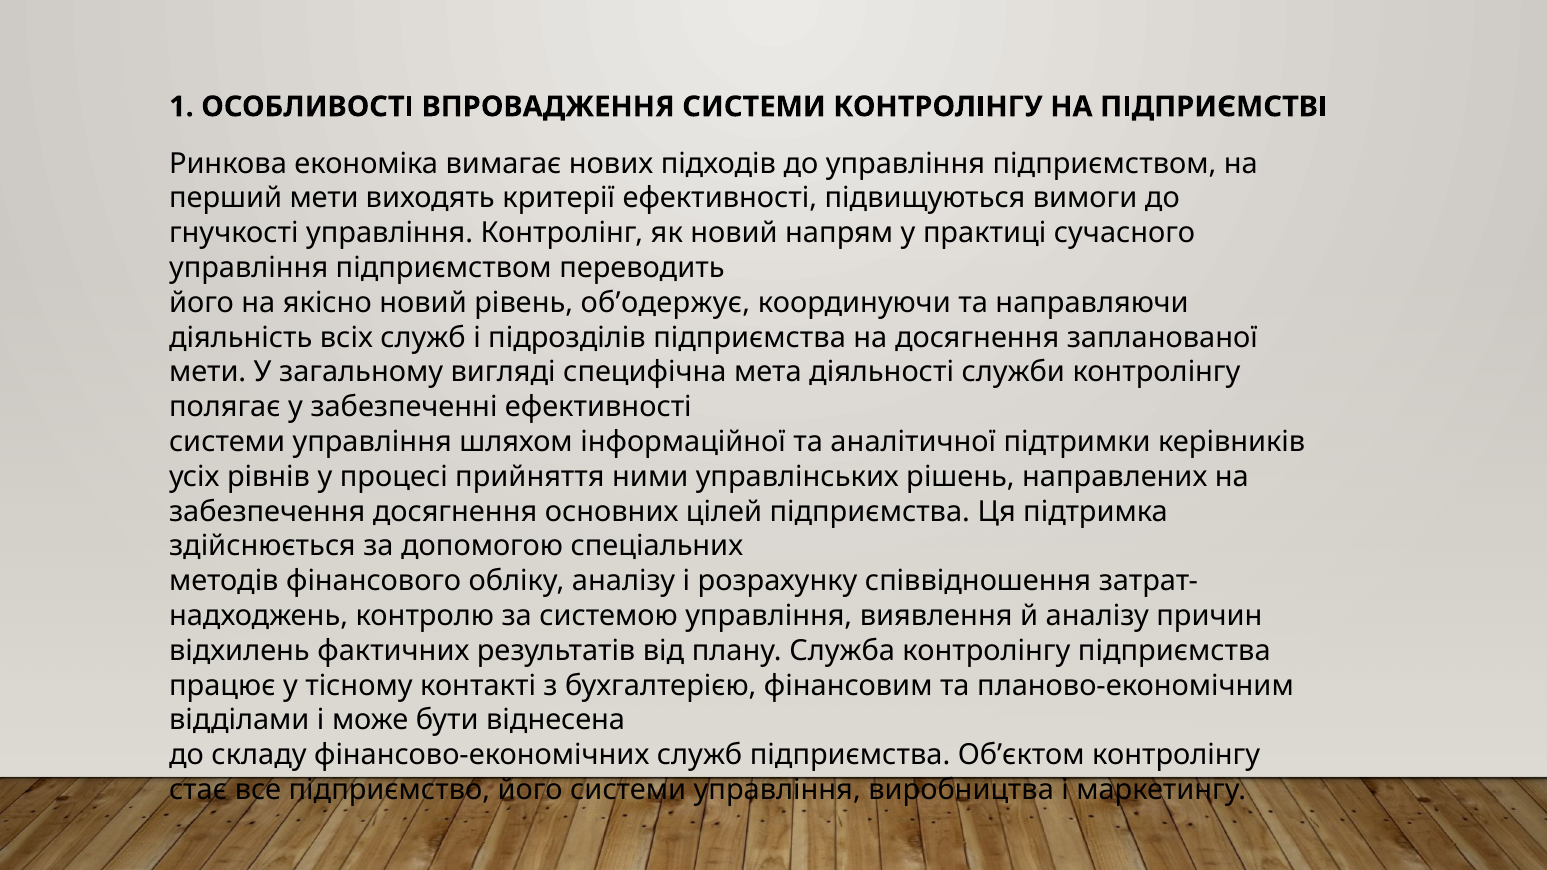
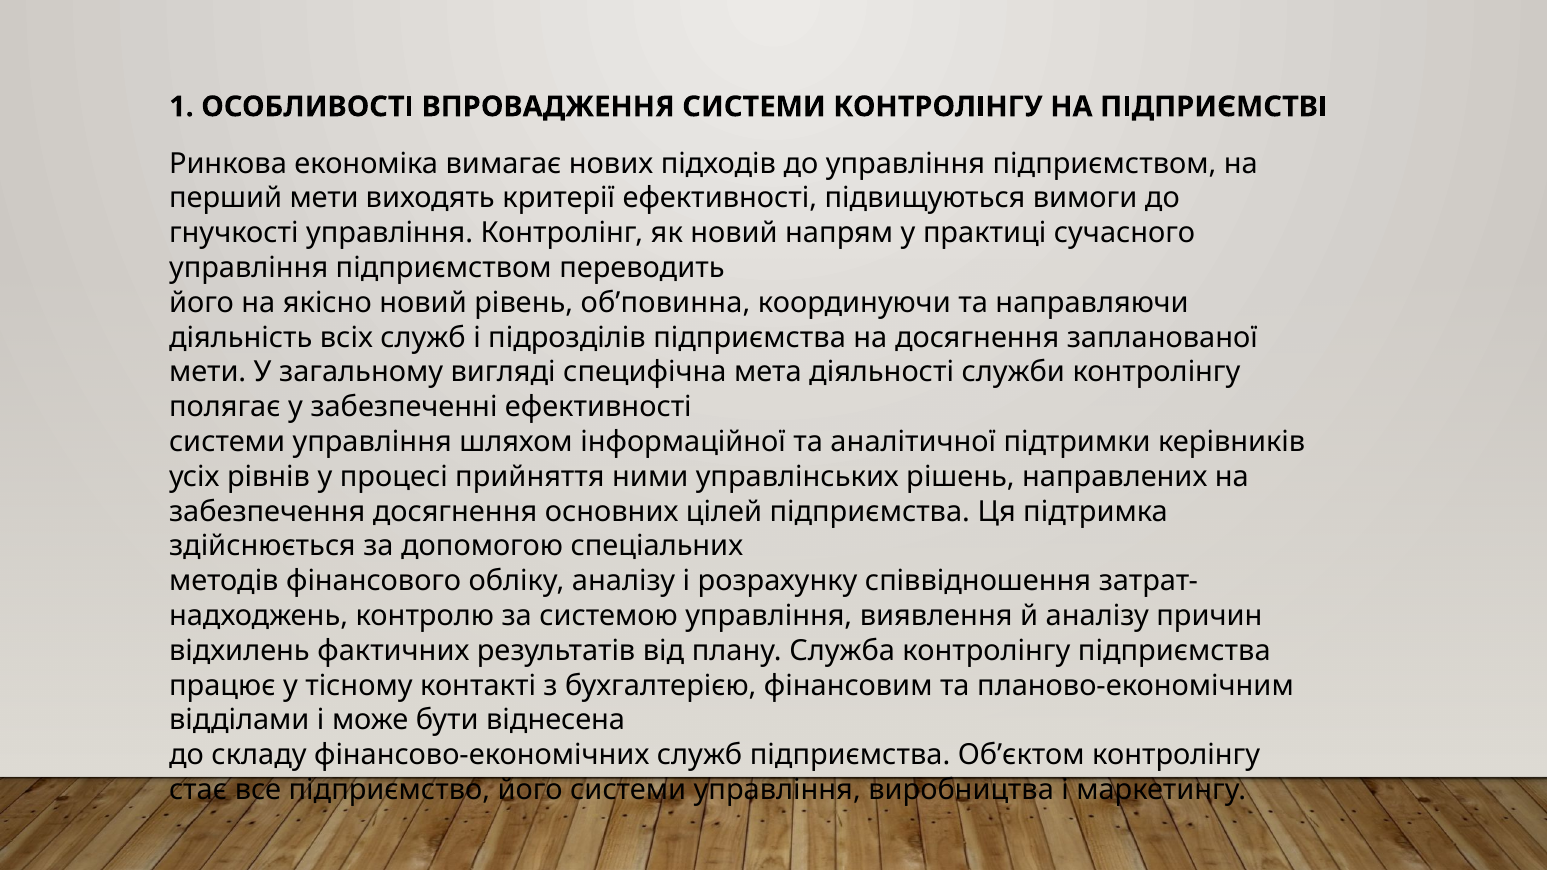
об’одержує: об’одержує -> об’повинна
